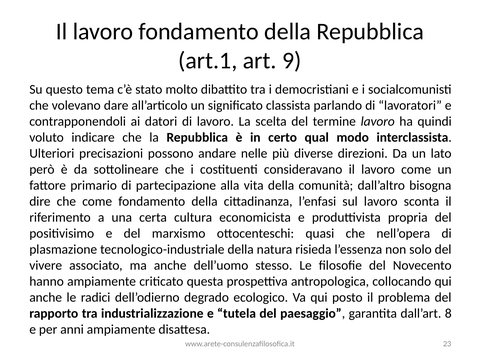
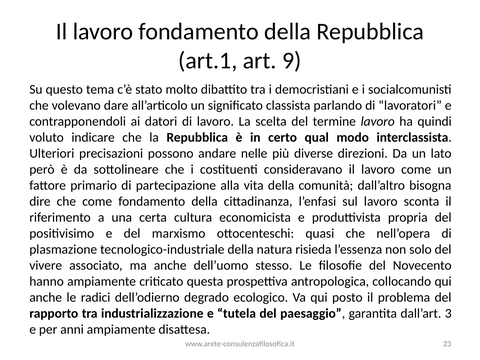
8: 8 -> 3
